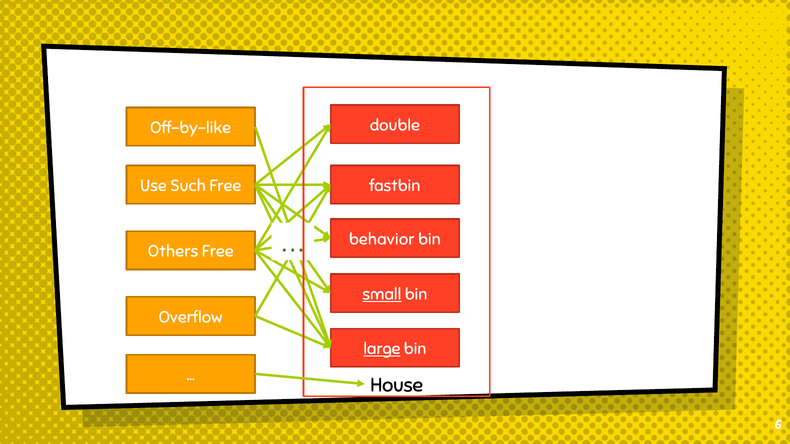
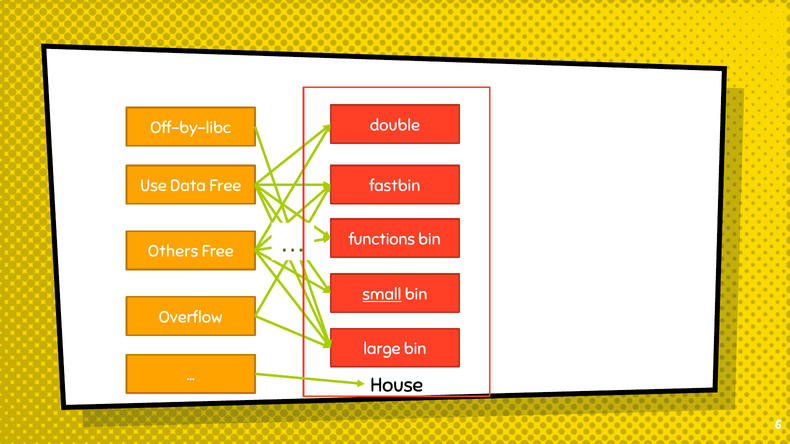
Off-by-like: Off-by-like -> Off-by-libc
Such: Such -> Data
behavior: behavior -> functions
large underline: present -> none
